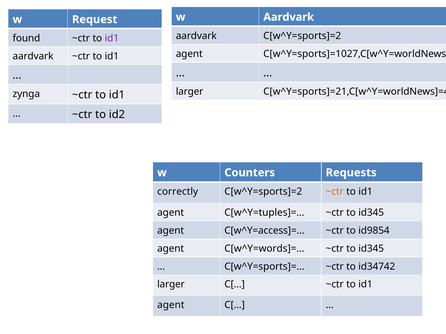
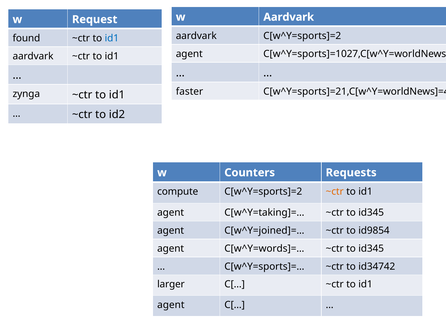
id1 at (112, 38) colour: purple -> blue
larger at (190, 92): larger -> faster
correctly: correctly -> compute
C[w^Y=tuples]=…: C[w^Y=tuples]=… -> C[w^Y=taking]=…
C[w^Y=access]=…: C[w^Y=access]=… -> C[w^Y=joined]=…
